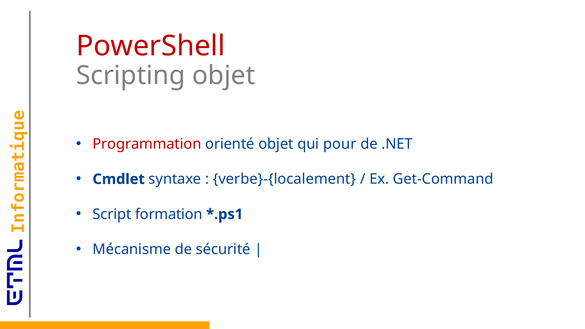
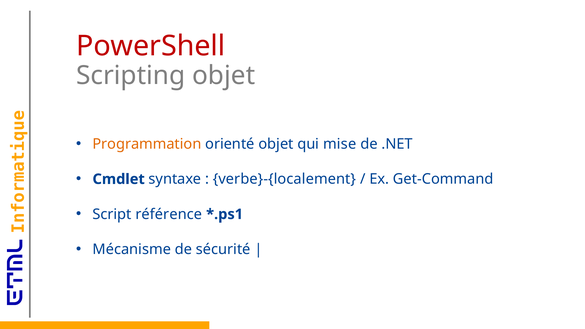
Programmation colour: red -> orange
pour: pour -> mise
formation: formation -> référence
